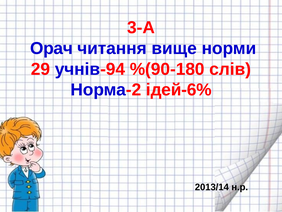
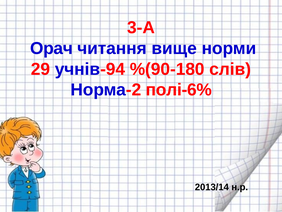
ідей-6%: ідей-6% -> полі-6%
